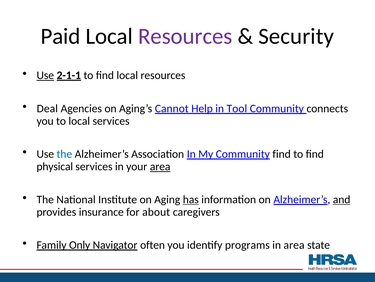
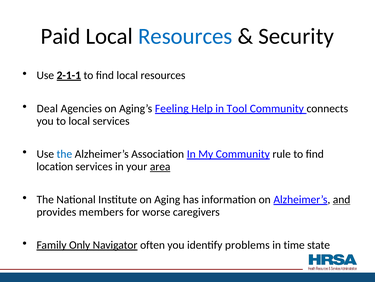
Resources at (185, 36) colour: purple -> blue
Use at (45, 75) underline: present -> none
Cannot: Cannot -> Feeling
Community find: find -> rule
physical: physical -> location
has underline: present -> none
insurance: insurance -> members
about: about -> worse
programs: programs -> problems
in area: area -> time
